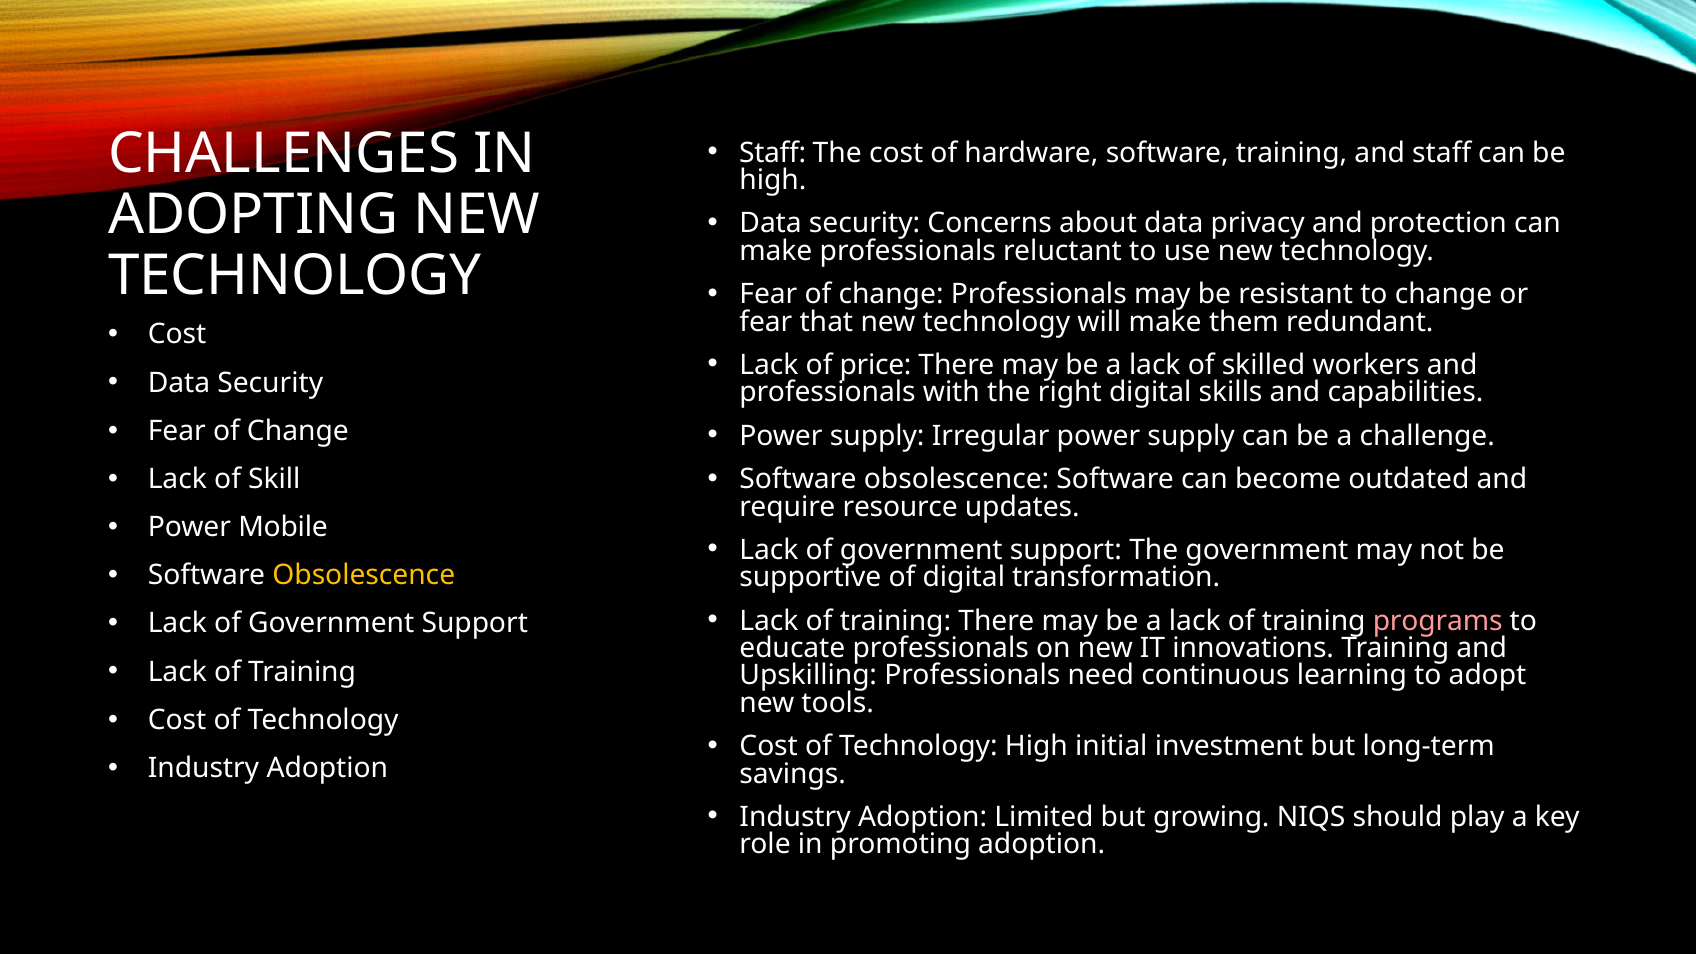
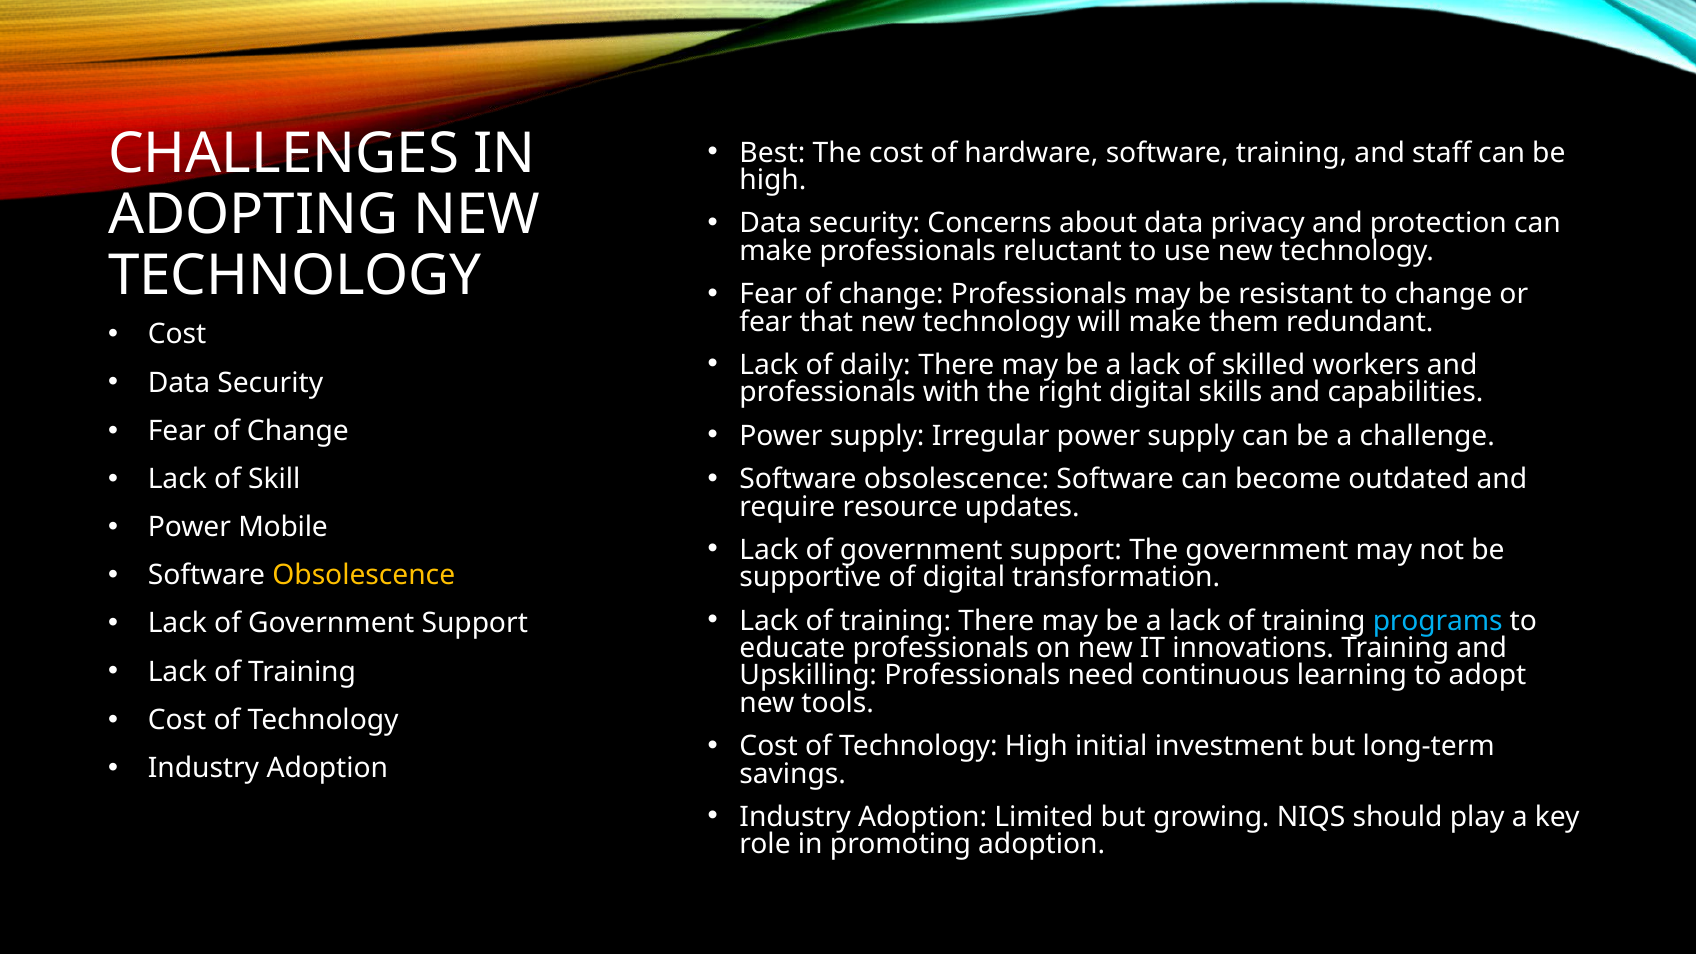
Staff at (773, 153): Staff -> Best
price: price -> daily
programs colour: pink -> light blue
